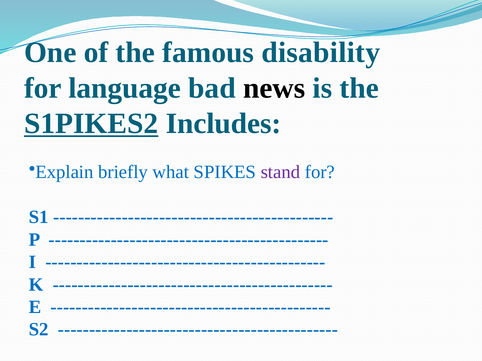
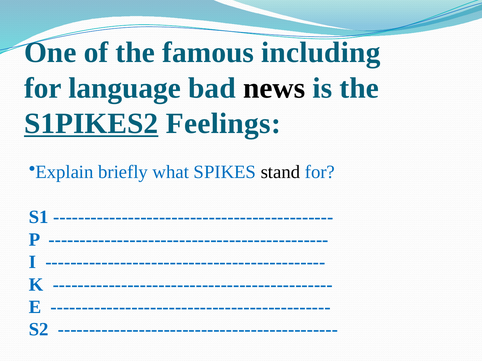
disability: disability -> including
Includes: Includes -> Feelings
stand colour: purple -> black
